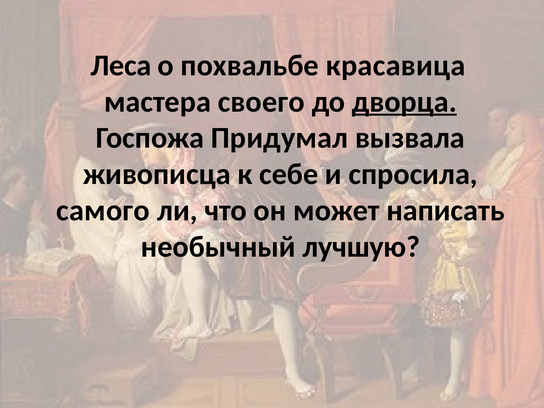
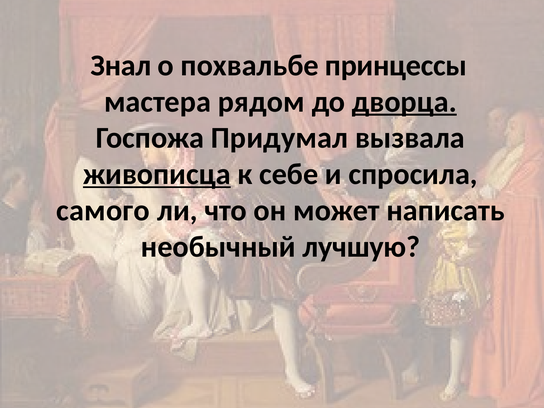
Леса: Леса -> Знал
красавица: красавица -> принцессы
своего: своего -> рядом
живописца underline: none -> present
